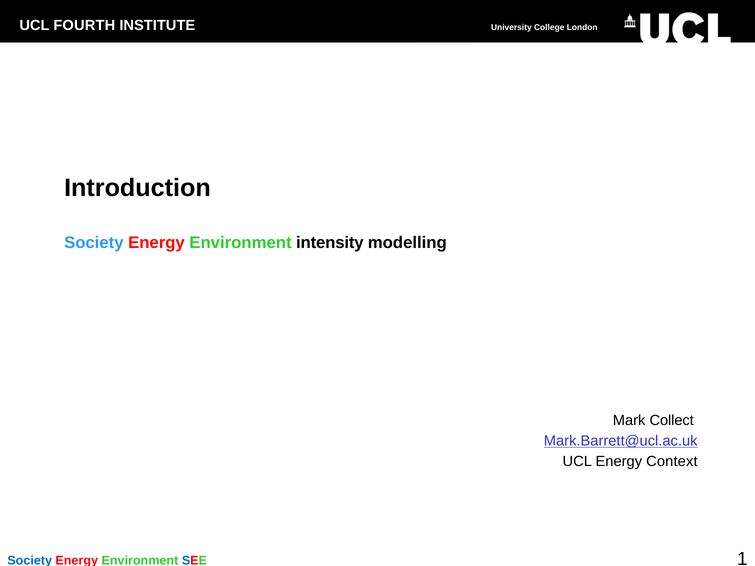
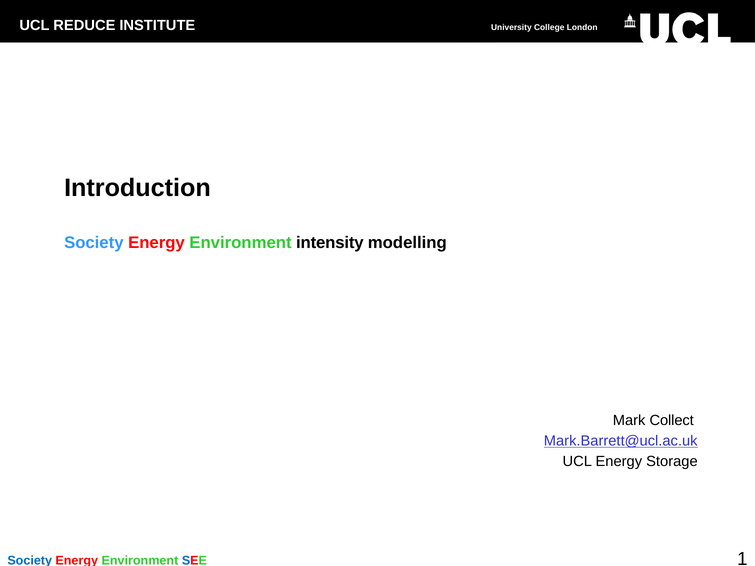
FOURTH: FOURTH -> REDUCE
Context: Context -> Storage
